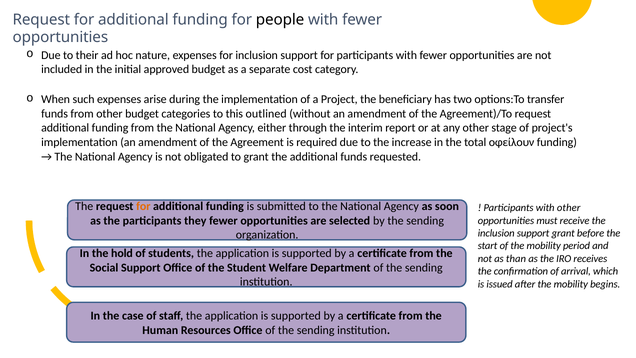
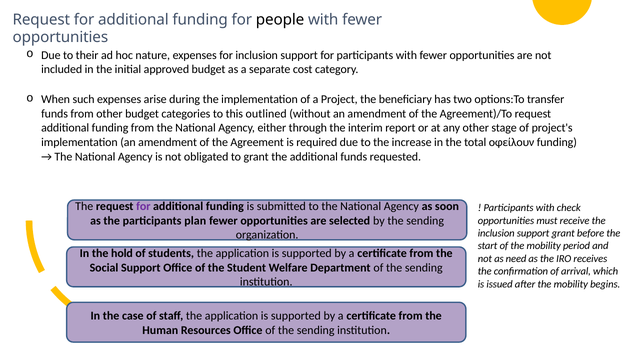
for at (143, 206) colour: orange -> purple
with other: other -> check
they: they -> plan
than: than -> need
